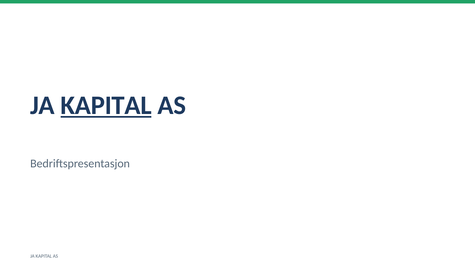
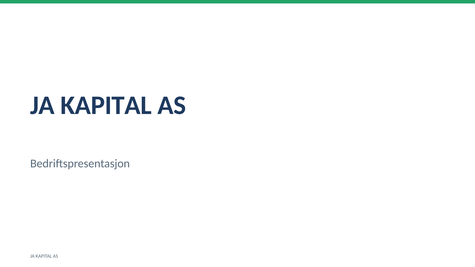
KAPITAL at (106, 105) underline: present -> none
